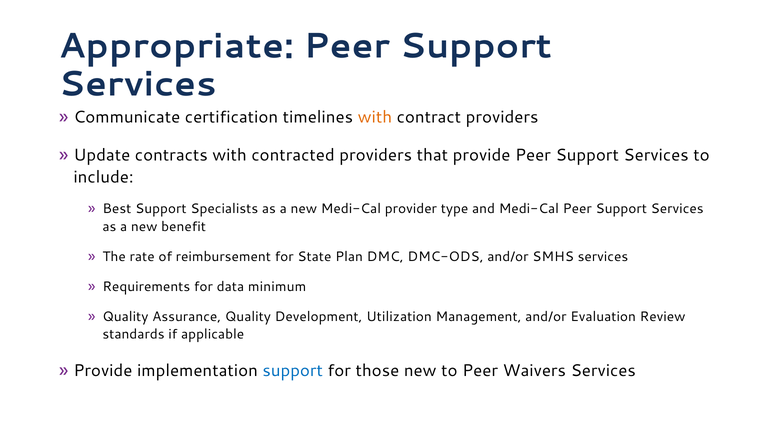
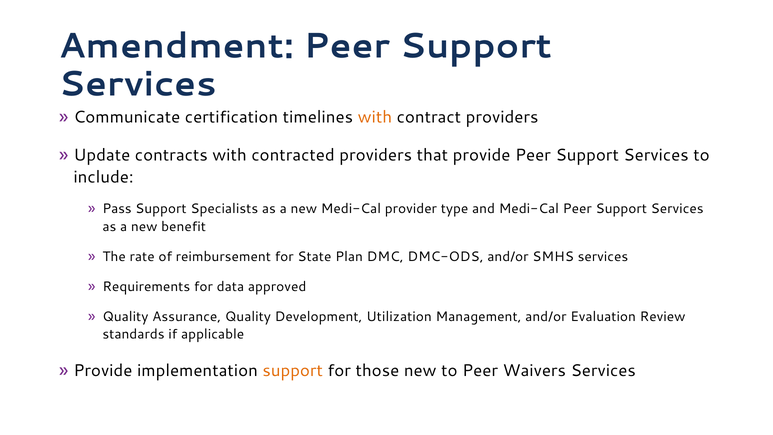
Appropriate: Appropriate -> Amendment
Best: Best -> Pass
minimum: minimum -> approved
support at (293, 370) colour: blue -> orange
